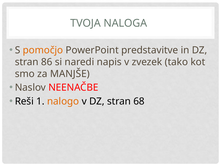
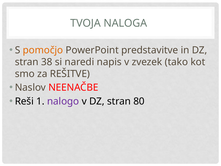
86: 86 -> 38
MANJŠE: MANJŠE -> REŠITVE
nalogo colour: orange -> purple
68: 68 -> 80
